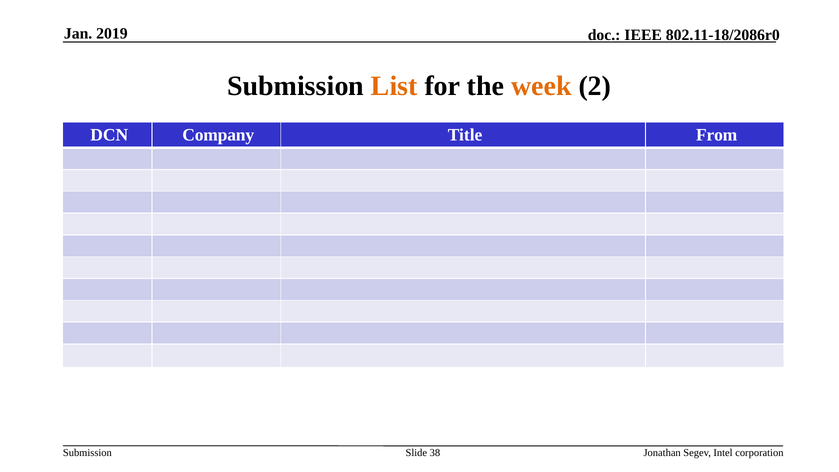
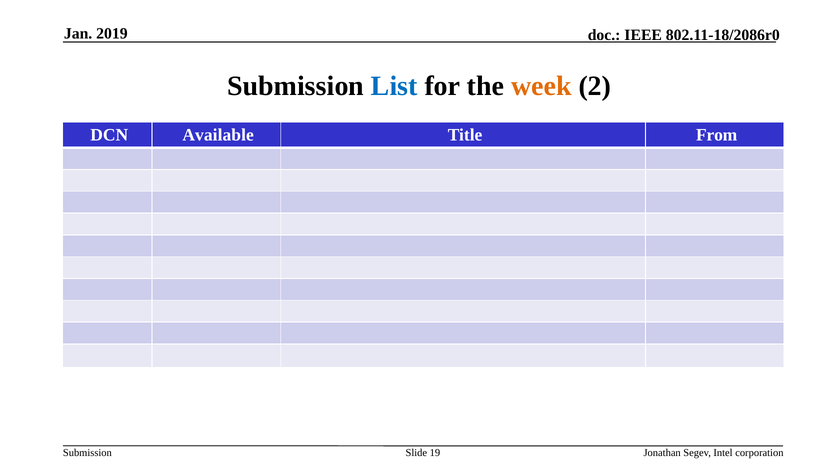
List colour: orange -> blue
Company: Company -> Available
38: 38 -> 19
